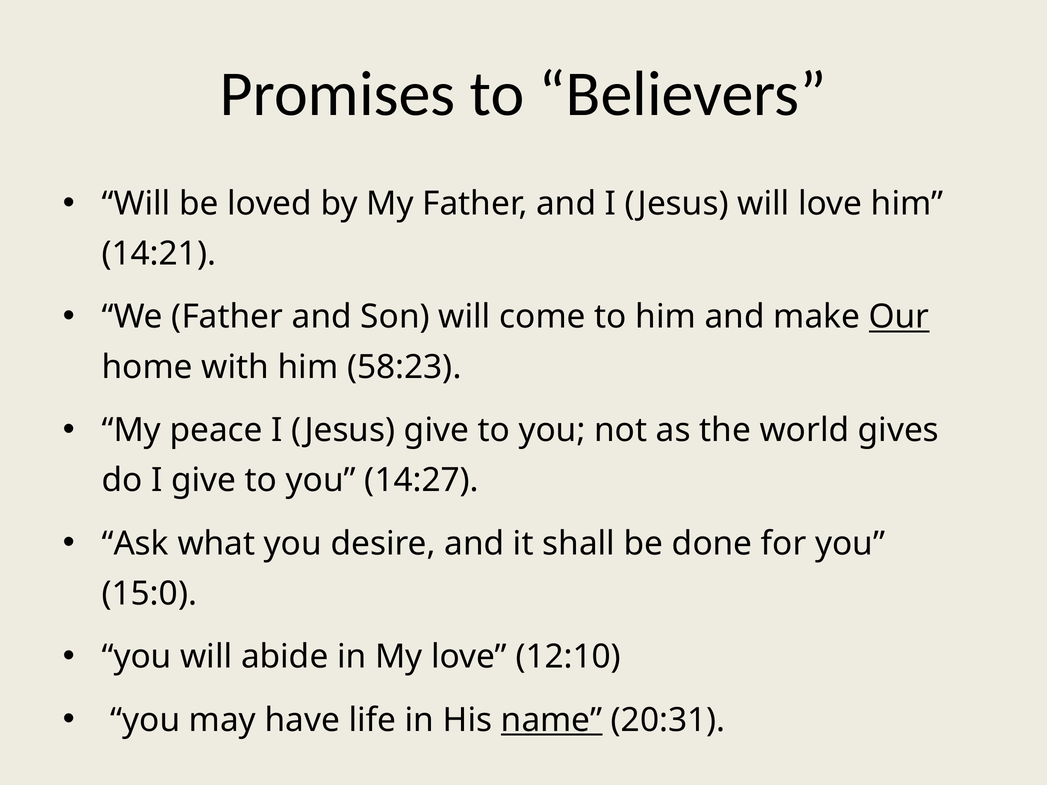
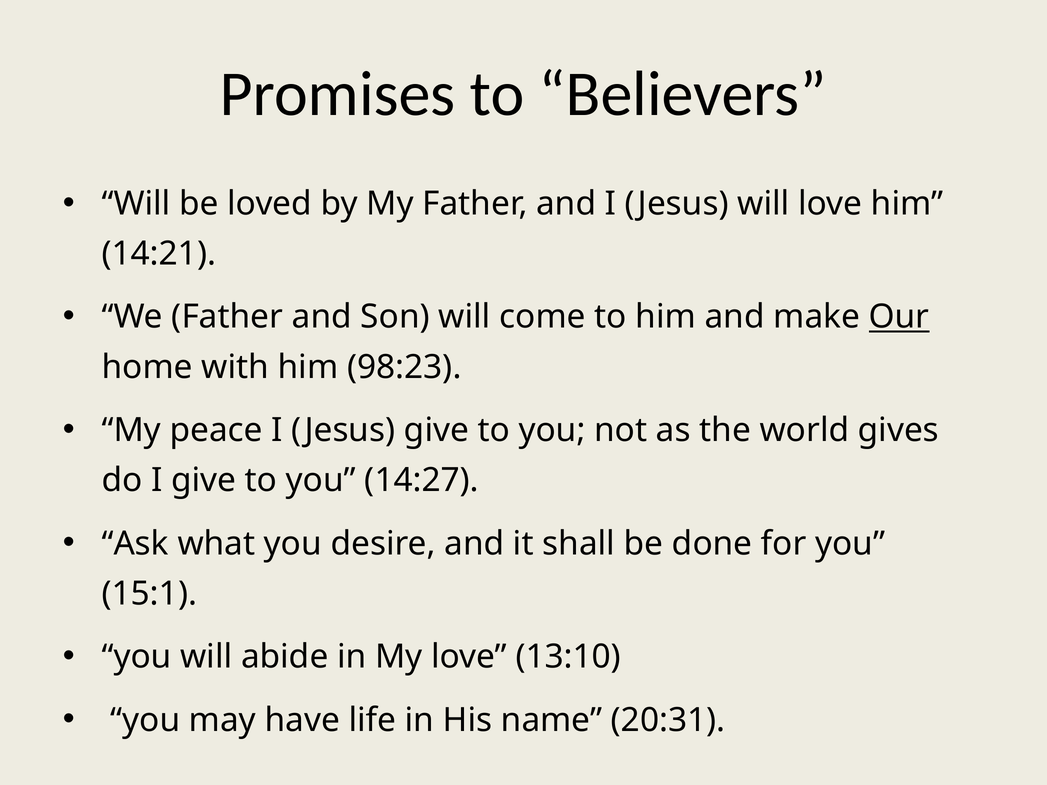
58:23: 58:23 -> 98:23
15:0: 15:0 -> 15:1
12:10: 12:10 -> 13:10
name underline: present -> none
